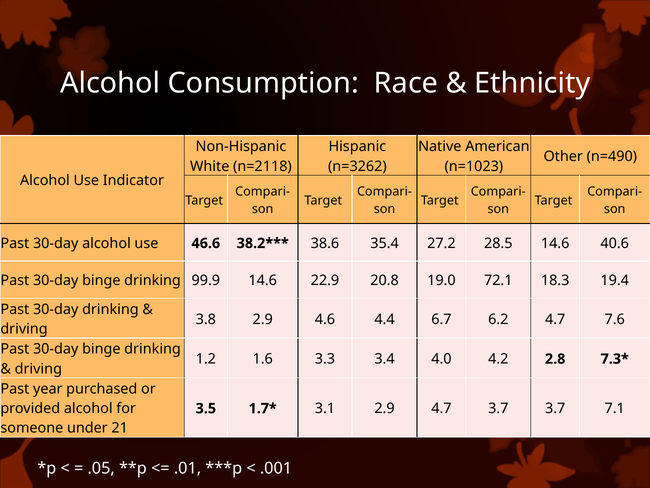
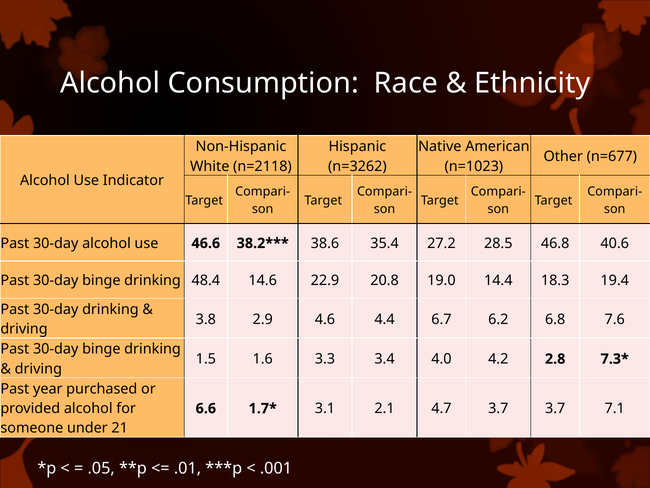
n=490: n=490 -> n=677
28.5 14.6: 14.6 -> 46.8
99.9: 99.9 -> 48.4
72.1: 72.1 -> 14.4
6.2 4.7: 4.7 -> 6.8
1.2: 1.2 -> 1.5
3.5: 3.5 -> 6.6
3.1 2.9: 2.9 -> 2.1
